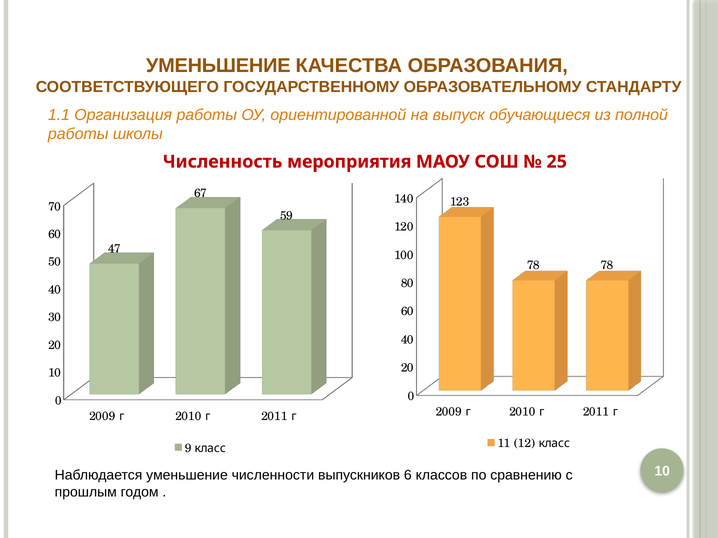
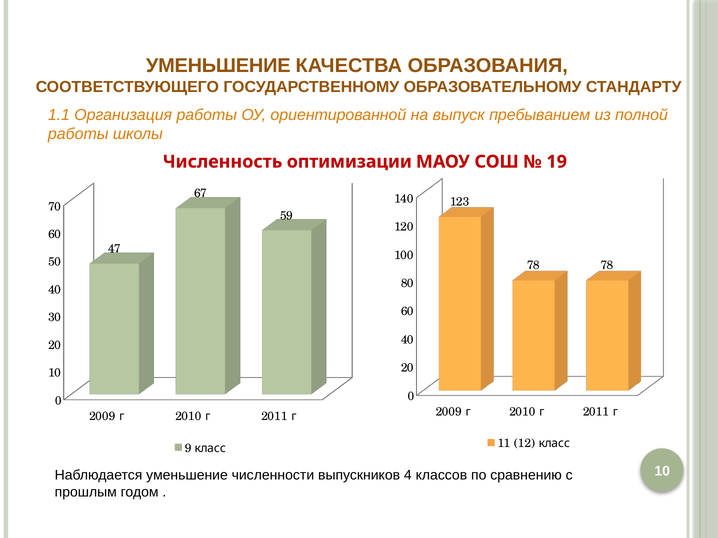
обучающиеся: обучающиеся -> пребыванием
мероприятия: мероприятия -> оптимизации
25: 25 -> 19
6: 6 -> 4
